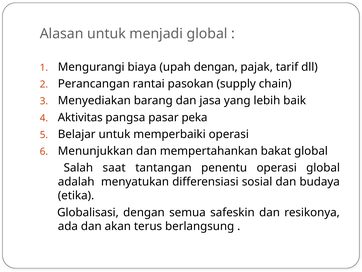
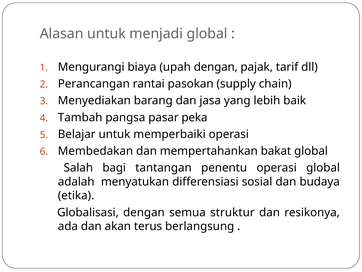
Aktivitas: Aktivitas -> Tambah
Menunjukkan: Menunjukkan -> Membedakan
saat: saat -> bagi
safeskin: safeskin -> struktur
